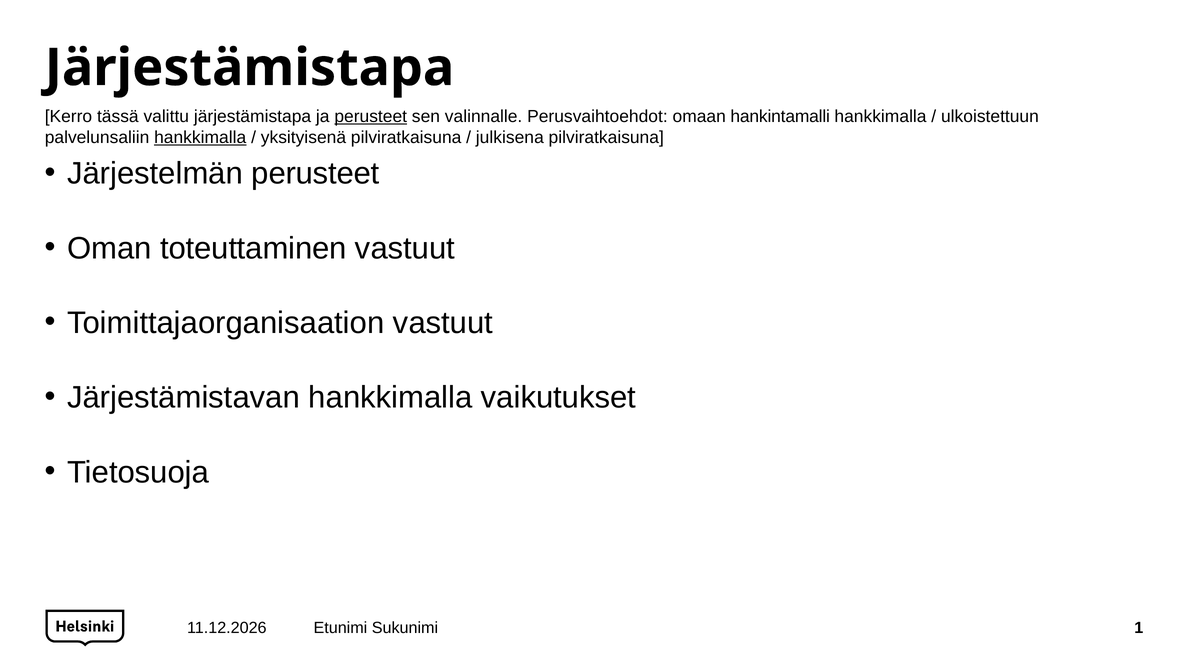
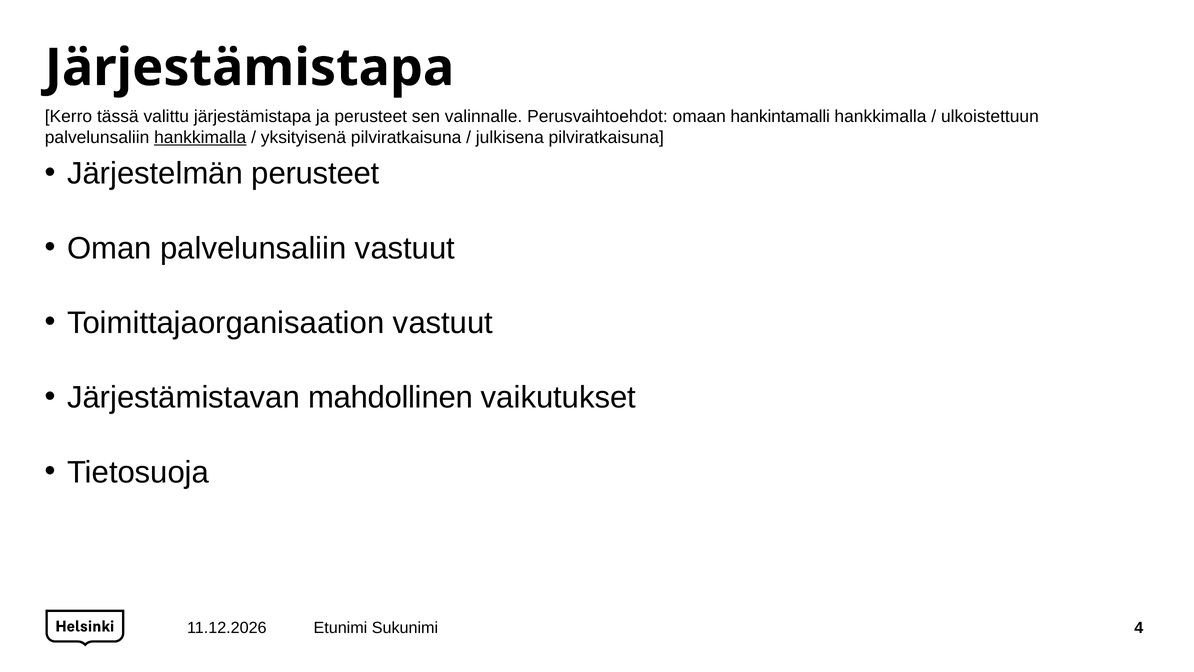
perusteet at (371, 117) underline: present -> none
Oman toteuttaminen: toteuttaminen -> palvelunsaliin
Järjestämistavan hankkimalla: hankkimalla -> mahdollinen
1: 1 -> 4
